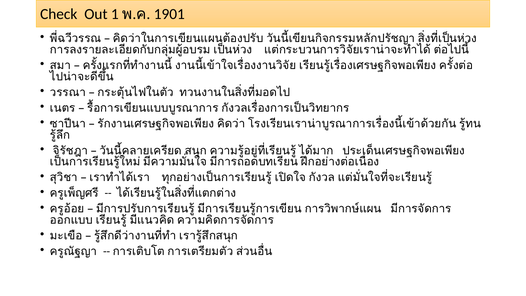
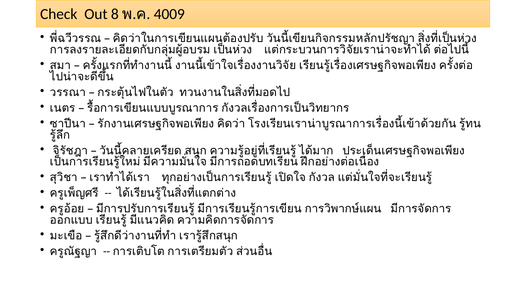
1: 1 -> 8
1901: 1901 -> 4009
